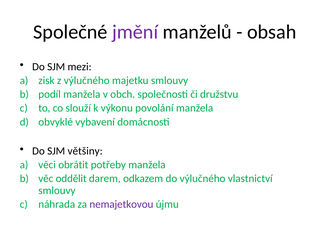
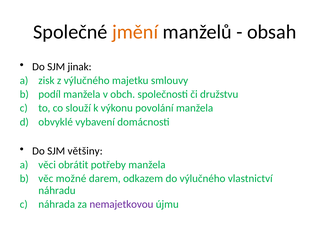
jmění colour: purple -> orange
mezi: mezi -> jinak
oddělit: oddělit -> možné
smlouvy at (57, 191): smlouvy -> náhradu
